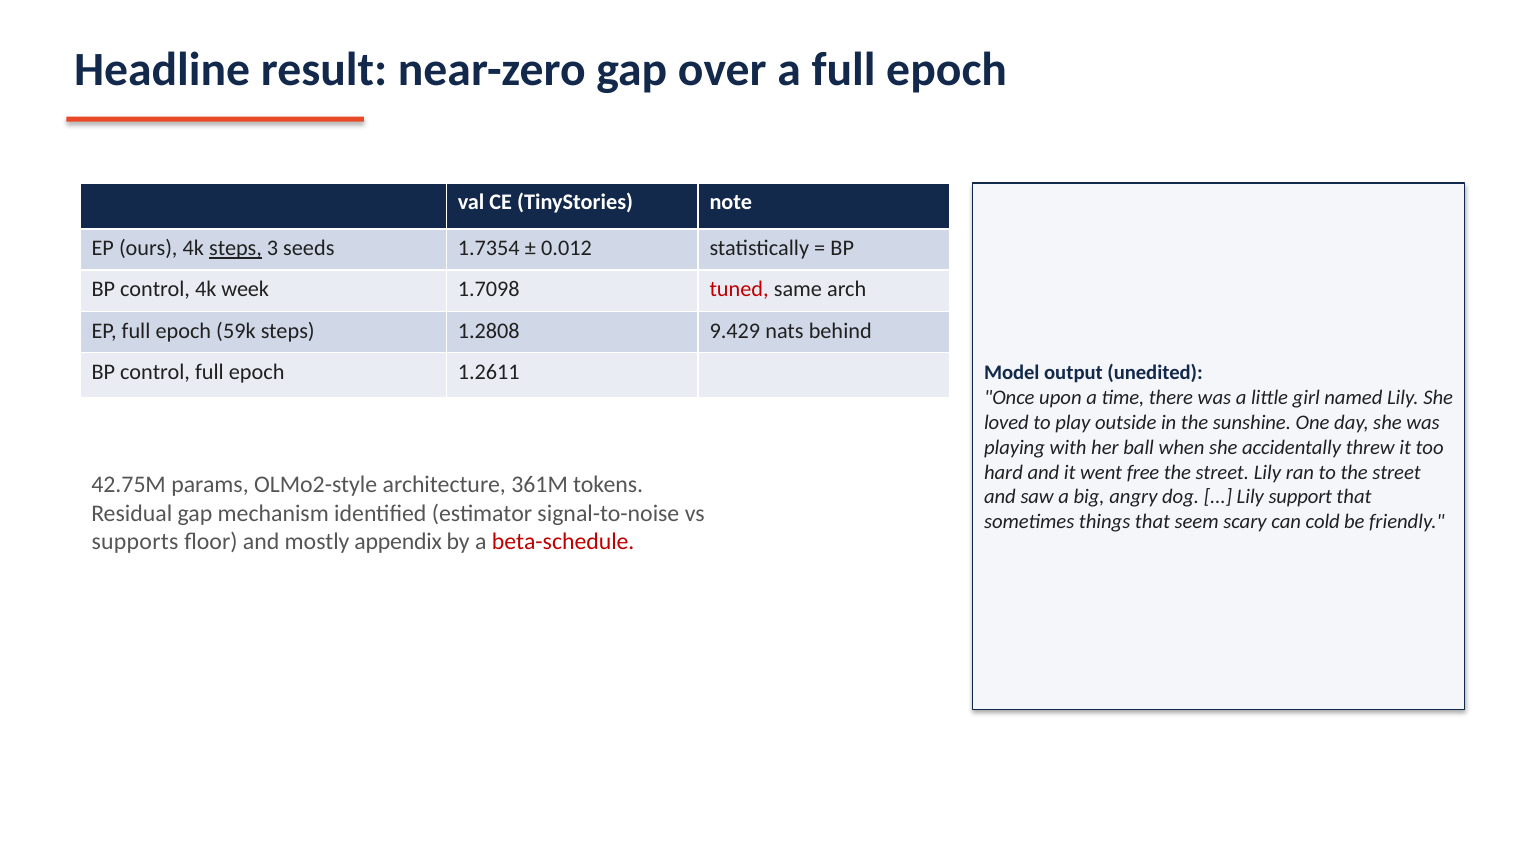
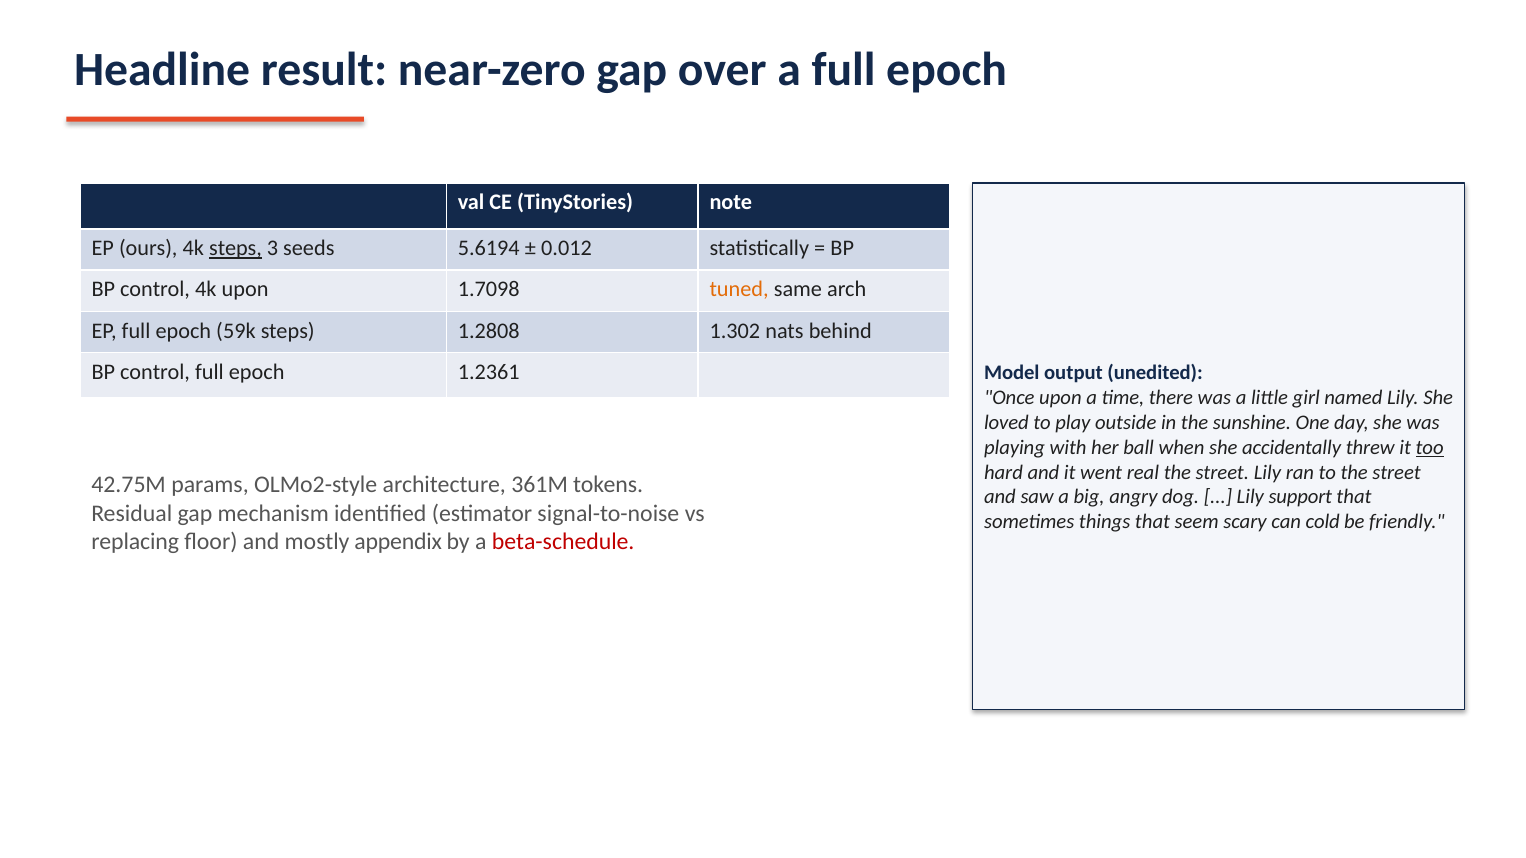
1.7354: 1.7354 -> 5.6194
4k week: week -> upon
tuned colour: red -> orange
9.429: 9.429 -> 1.302
1.2611: 1.2611 -> 1.2361
too underline: none -> present
free: free -> real
supports: supports -> replacing
